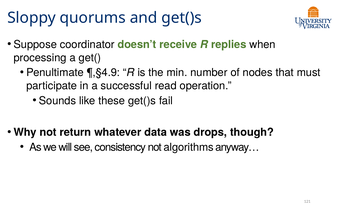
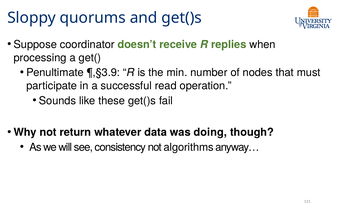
¶,§4.9: ¶,§4.9 -> ¶,§3.9
drops: drops -> doing
